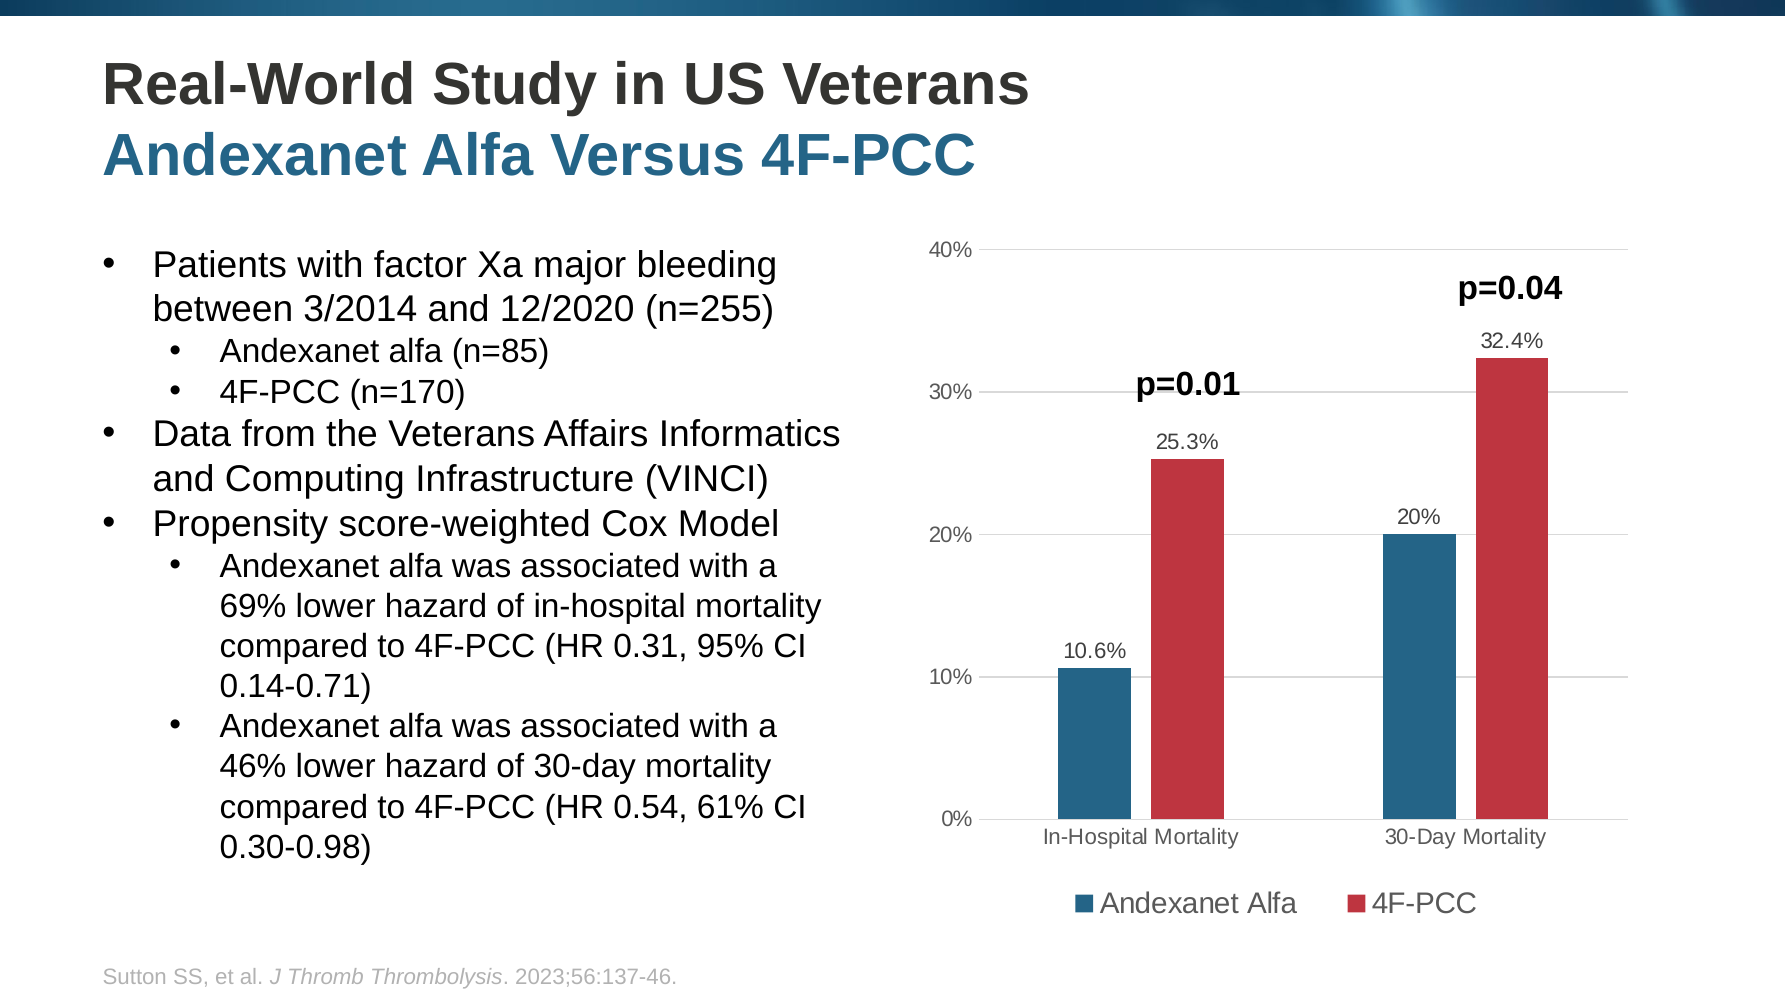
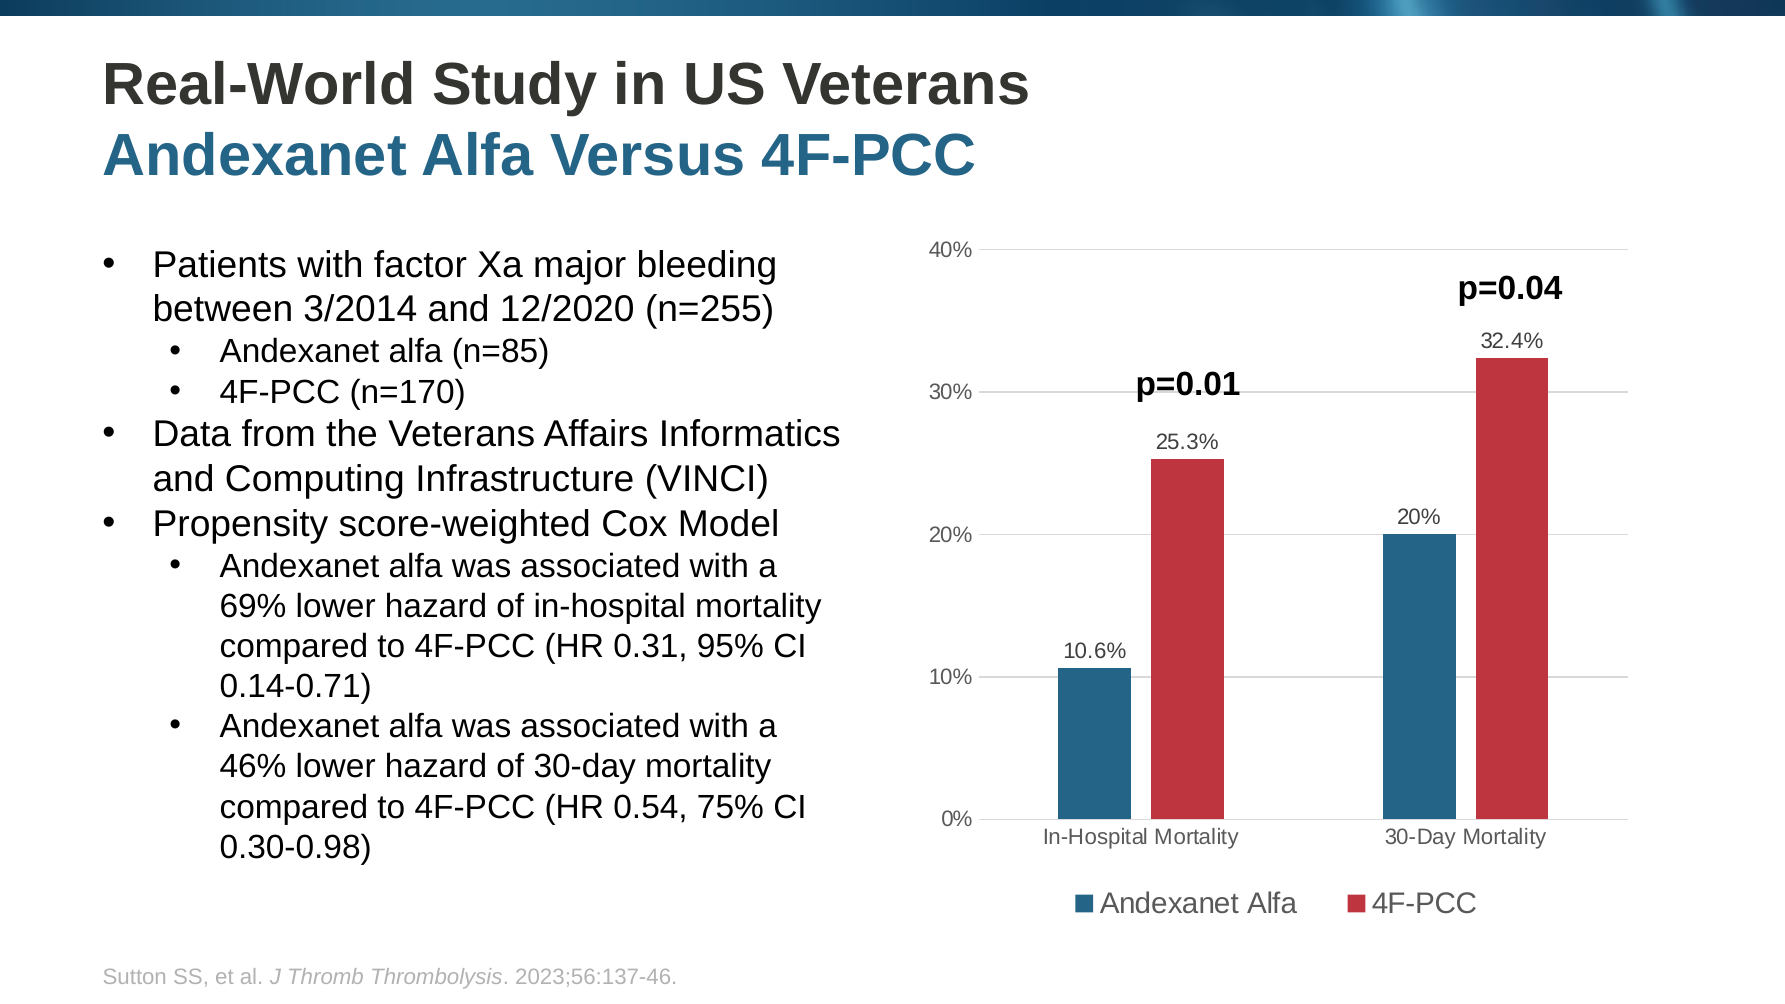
61%: 61% -> 75%
